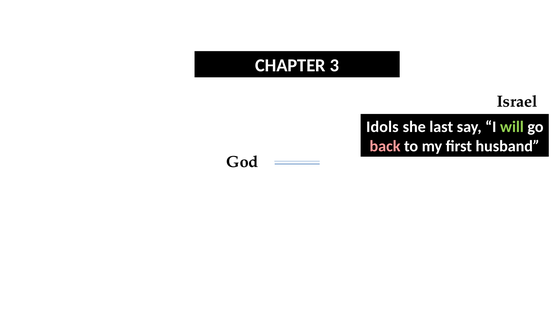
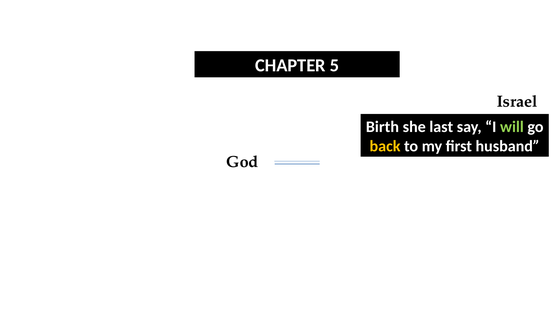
3: 3 -> 5
Idols: Idols -> Birth
back colour: pink -> yellow
